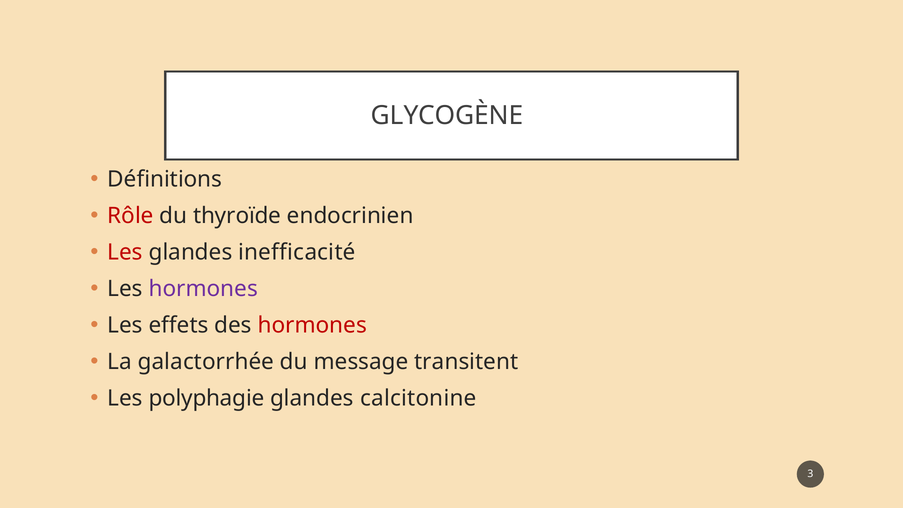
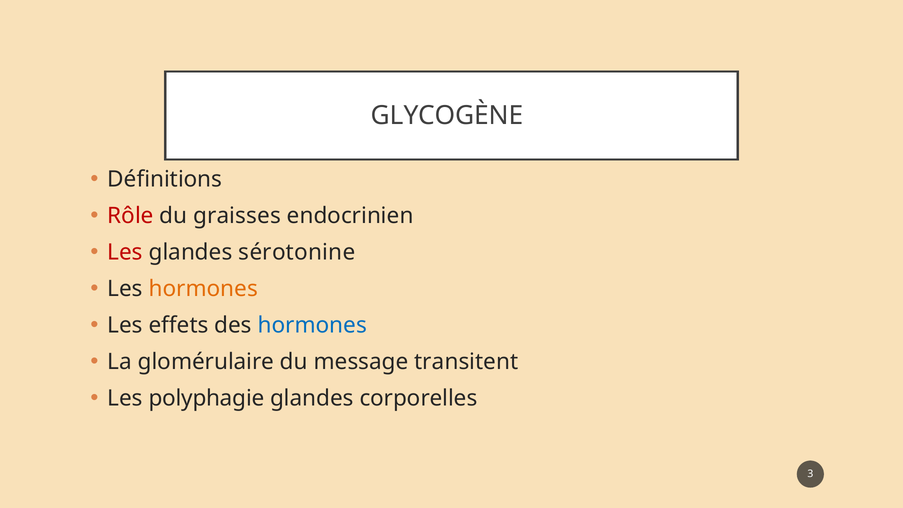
thyroïde: thyroïde -> graisses
inefficacité: inefficacité -> sérotonine
hormones at (203, 289) colour: purple -> orange
hormones at (312, 325) colour: red -> blue
galactorrhée: galactorrhée -> glomérulaire
calcitonine: calcitonine -> corporelles
